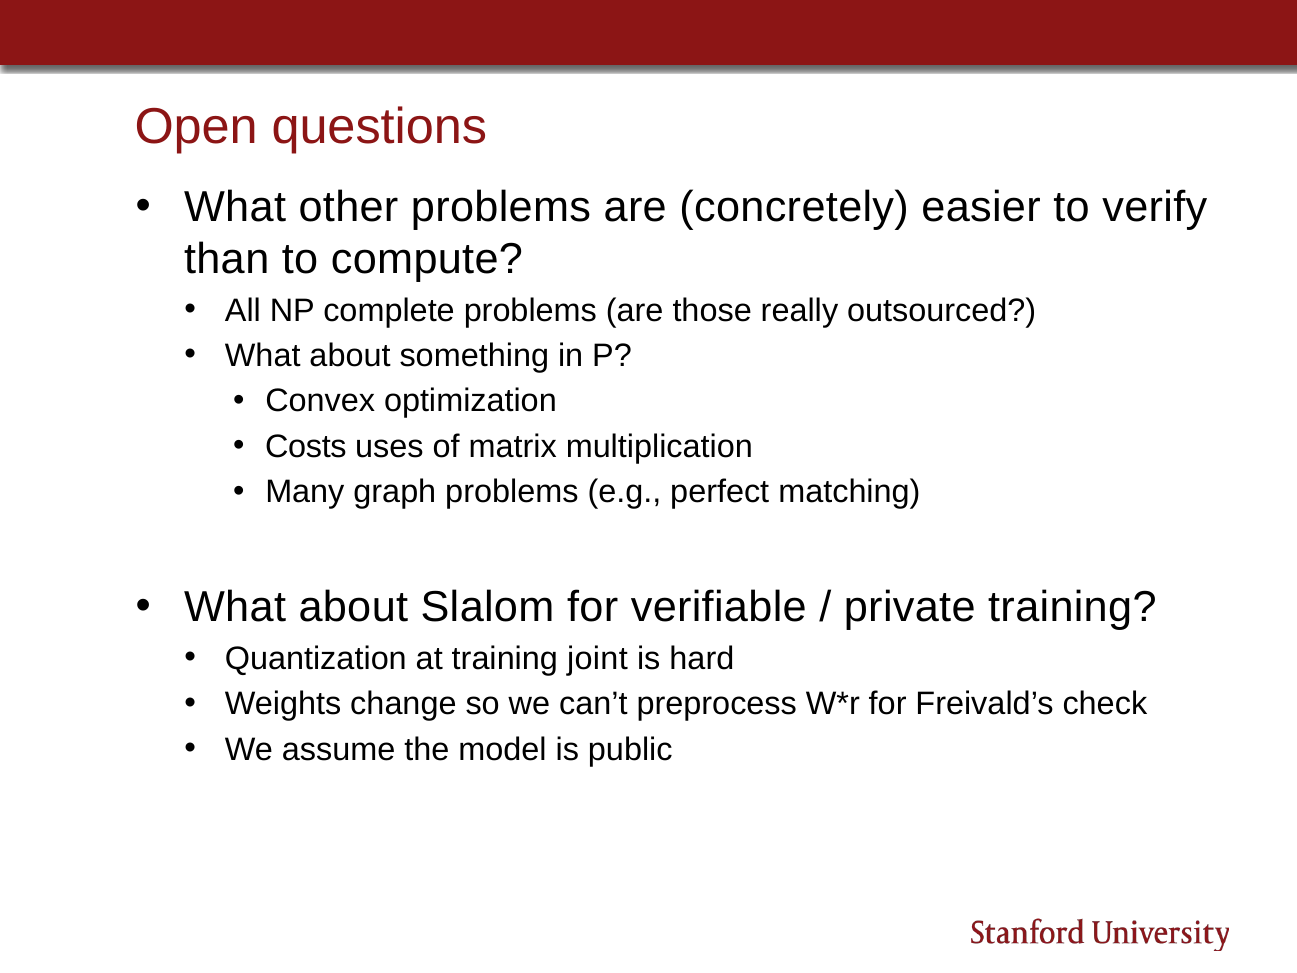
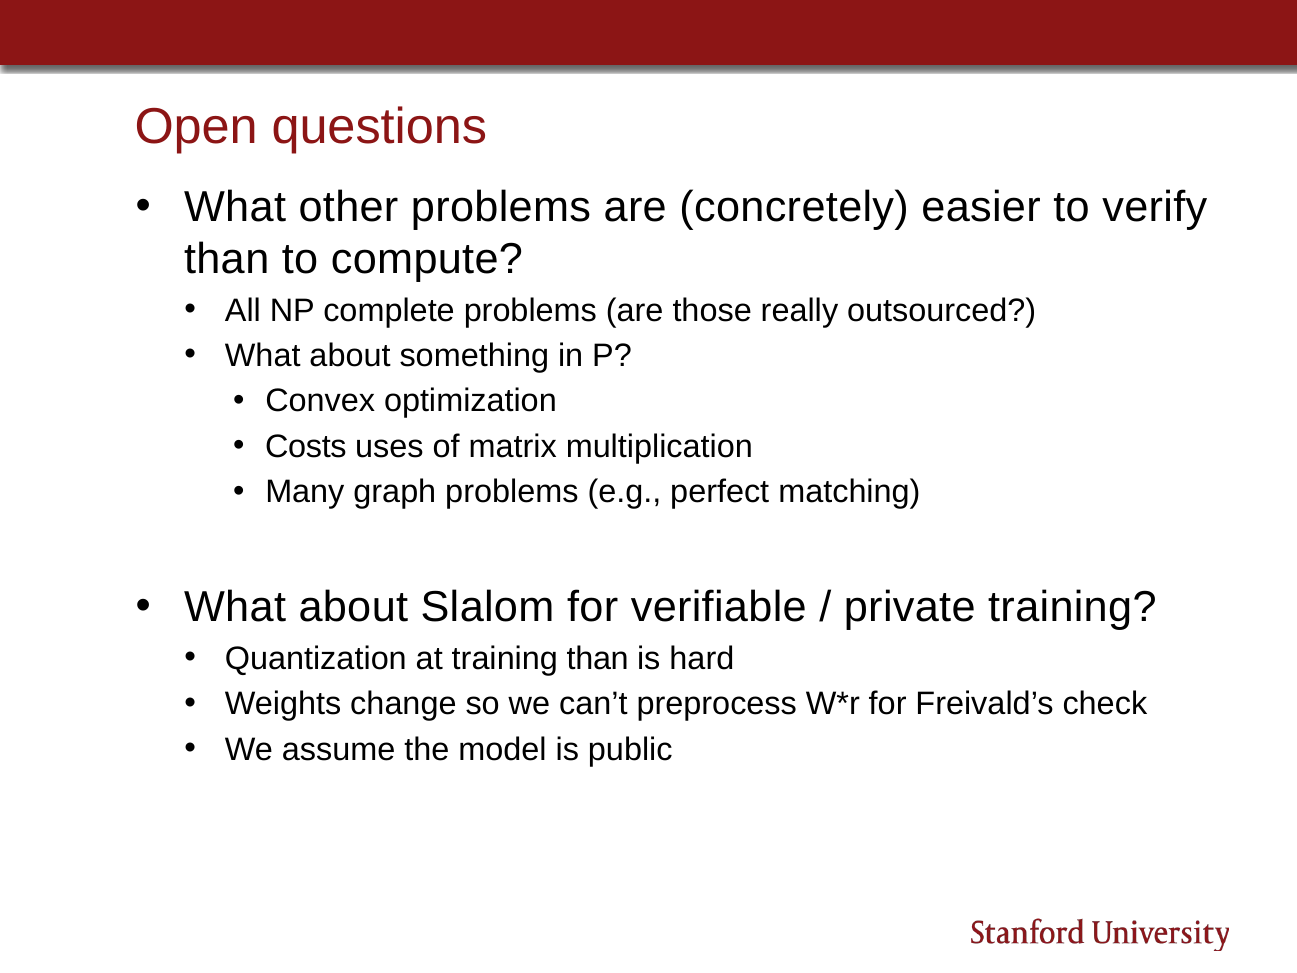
training joint: joint -> than
